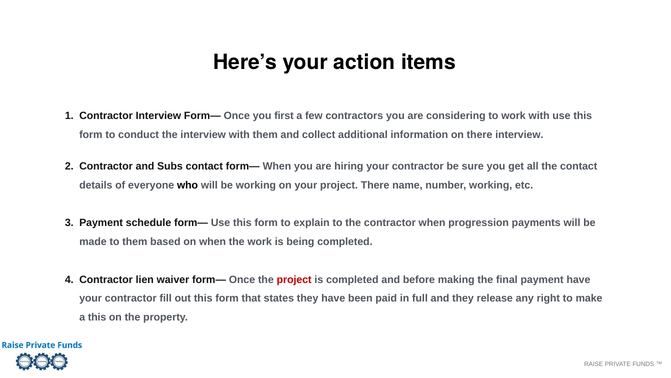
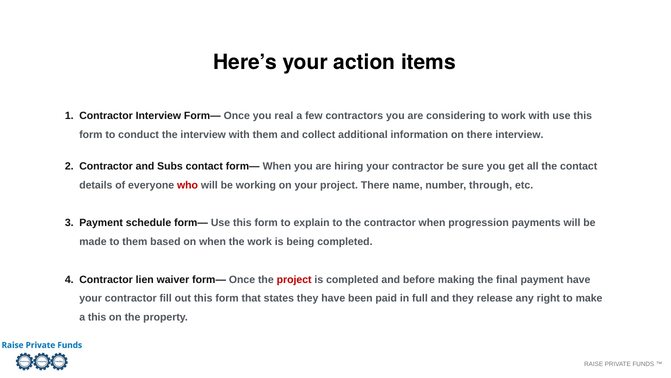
first: first -> real
who colour: black -> red
number working: working -> through
